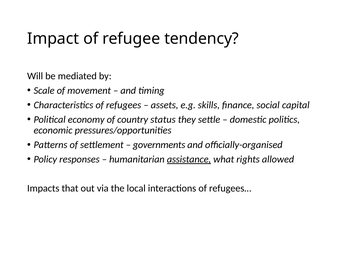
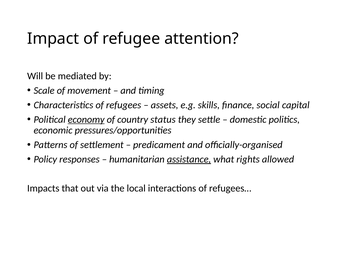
tendency: tendency -> attention
economy underline: none -> present
governments: governments -> predicament
